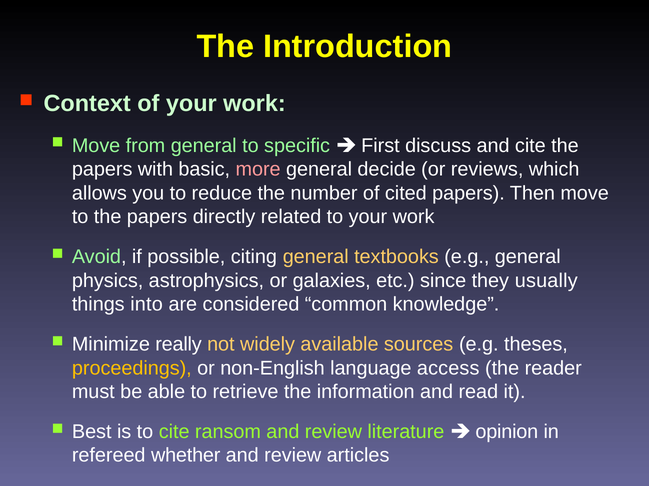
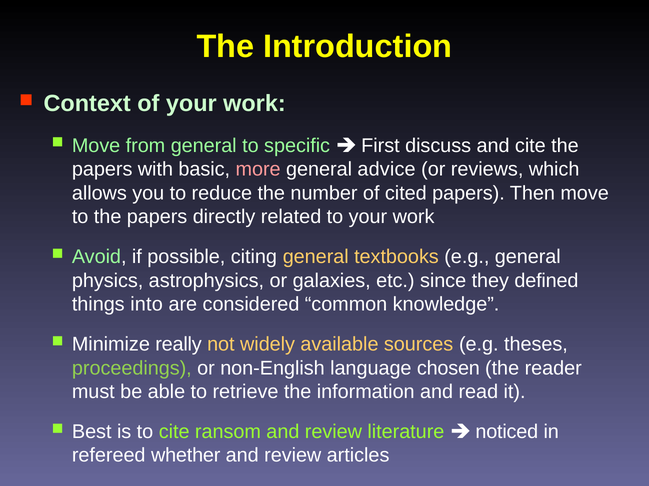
decide: decide -> advice
usually: usually -> defined
proceedings colour: yellow -> light green
access: access -> chosen
opinion: opinion -> noticed
